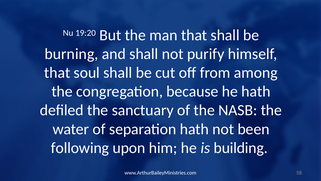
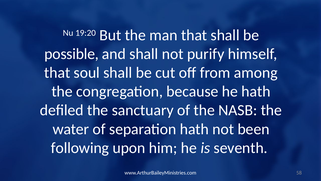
burning: burning -> possible
building: building -> seventh
